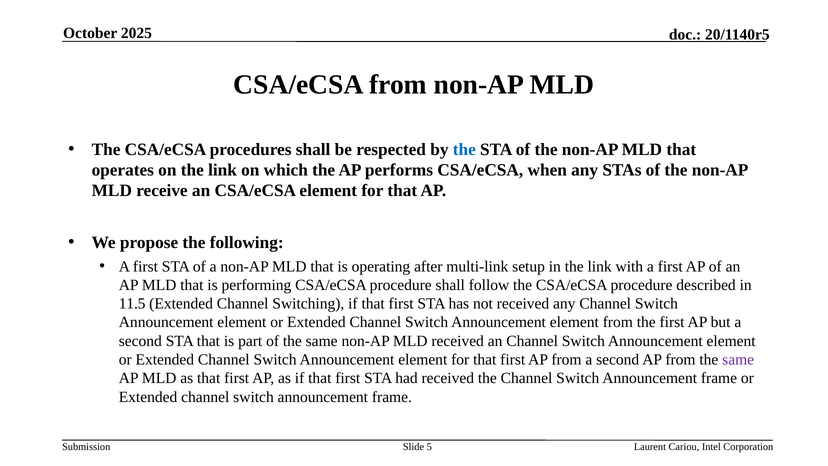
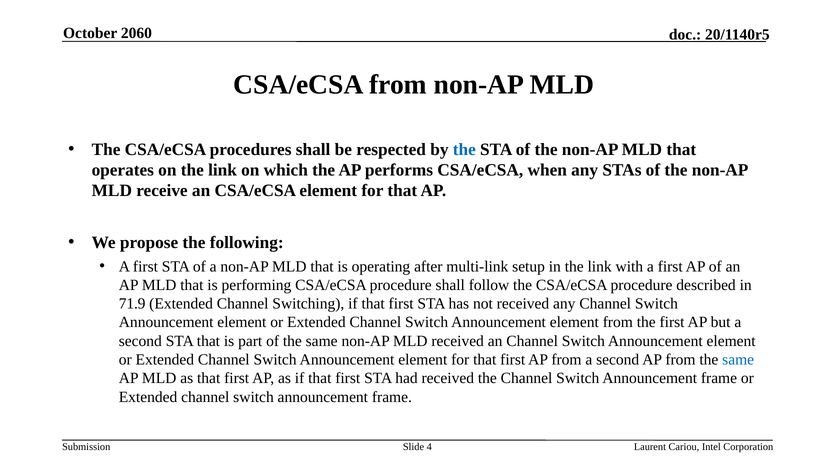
2025: 2025 -> 2060
11.5: 11.5 -> 71.9
same at (738, 359) colour: purple -> blue
5: 5 -> 4
